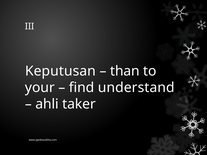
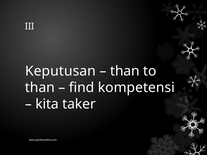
your at (40, 88): your -> than
understand: understand -> kompetensi
ahli: ahli -> kita
